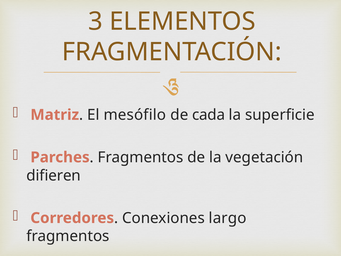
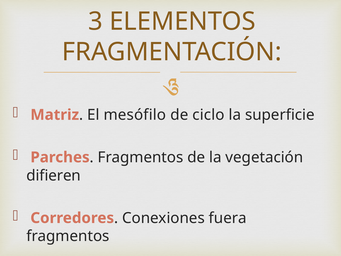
cada: cada -> ciclo
largo: largo -> fuera
